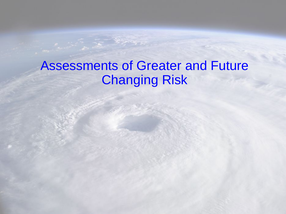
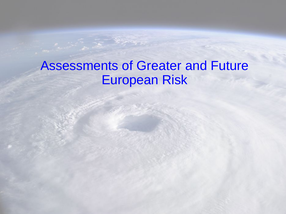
Changing: Changing -> European
